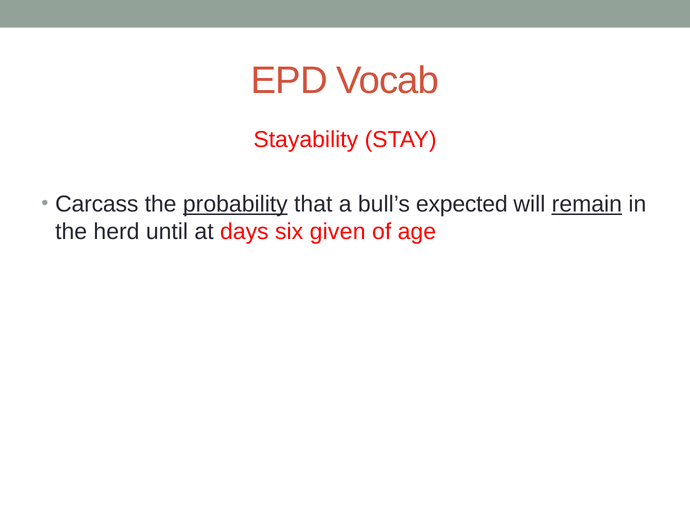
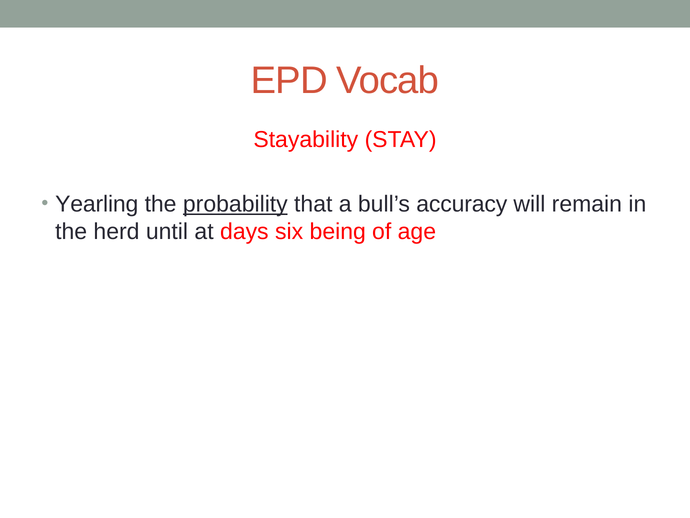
Carcass: Carcass -> Yearling
expected: expected -> accuracy
remain underline: present -> none
given: given -> being
